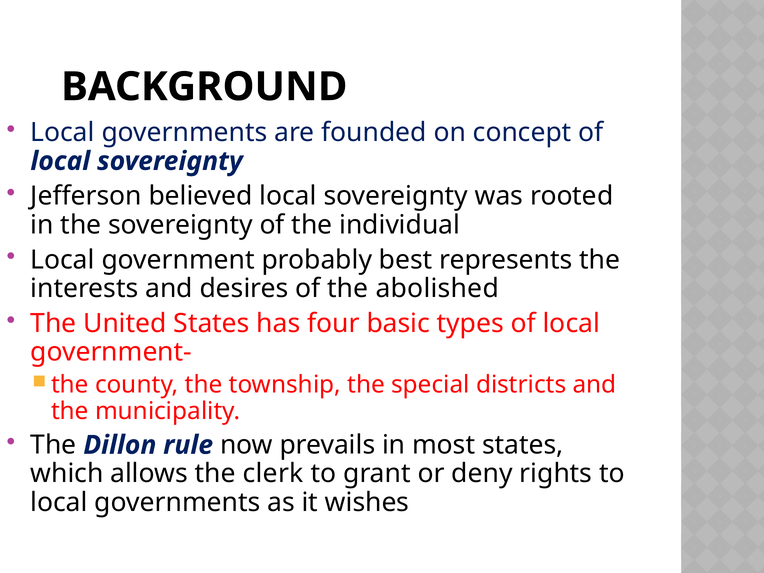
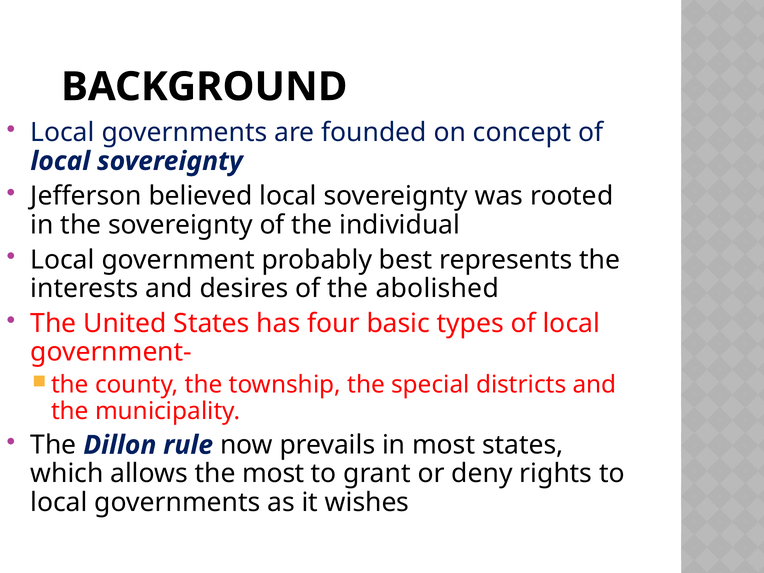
the clerk: clerk -> most
